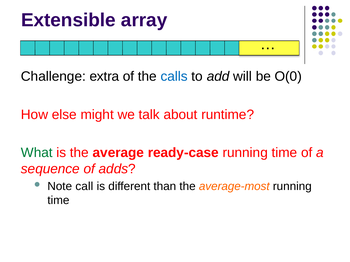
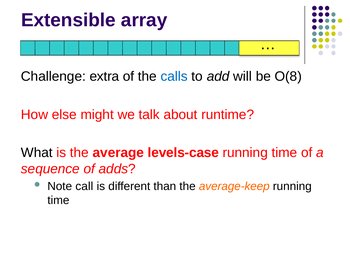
O(0: O(0 -> O(8
What colour: green -> black
ready-case: ready-case -> levels-case
average-most: average-most -> average-keep
